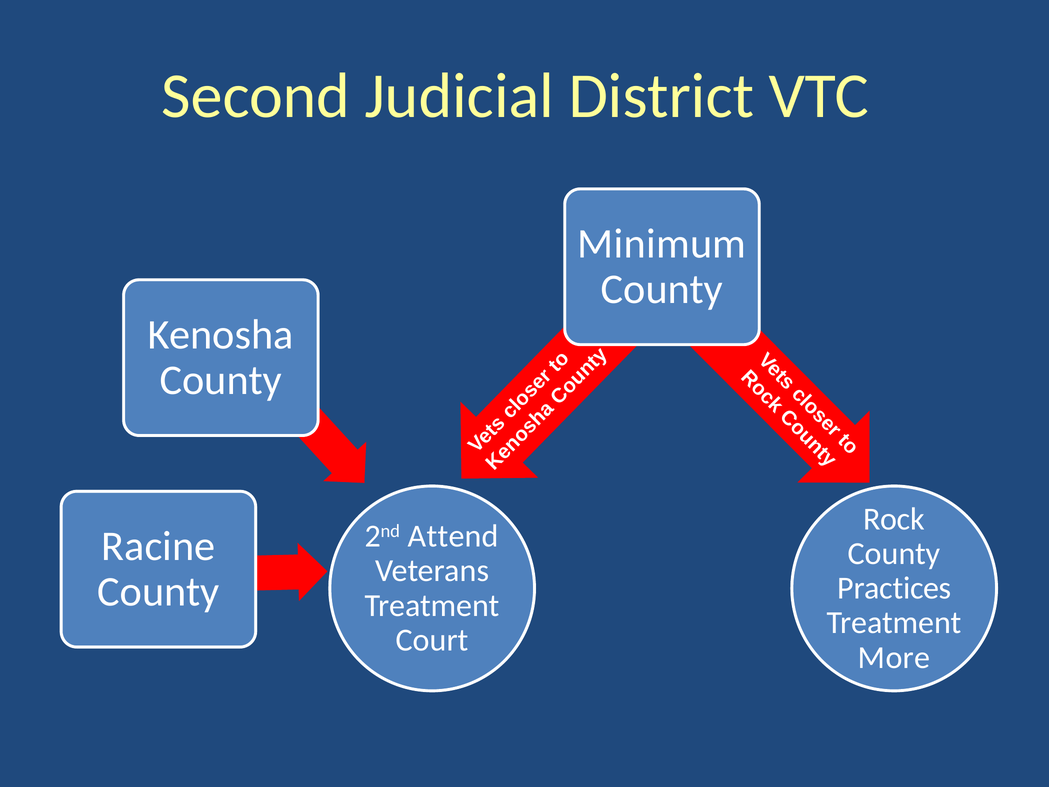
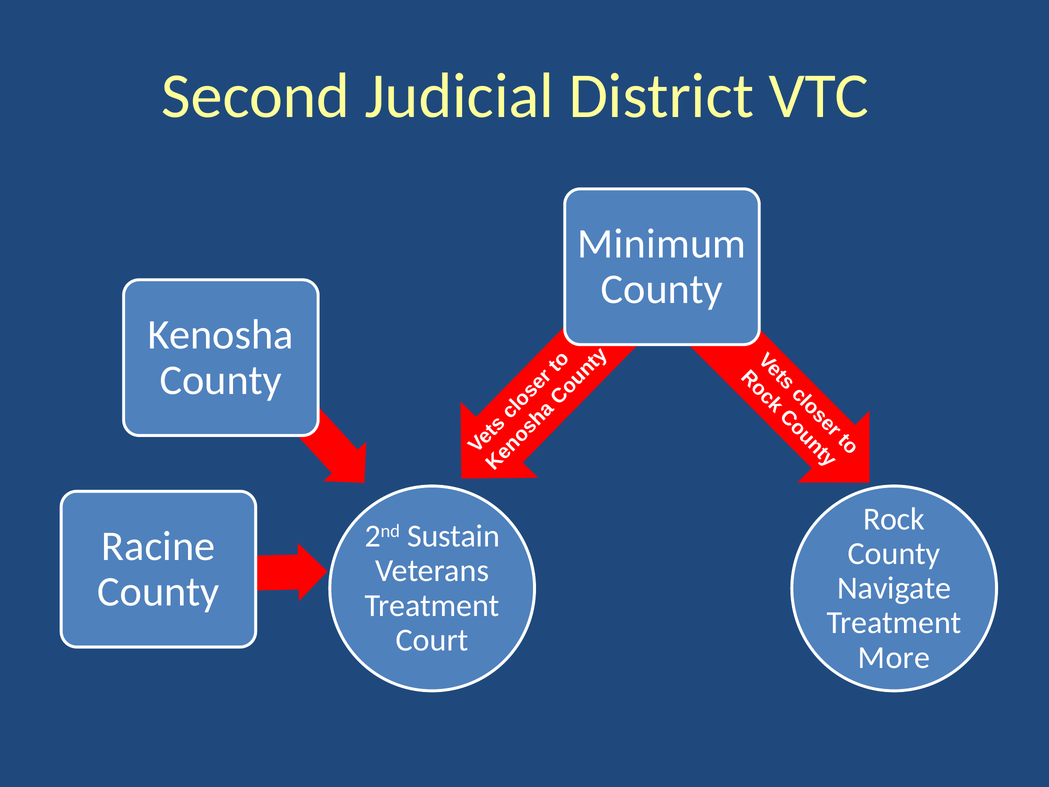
Attend: Attend -> Sustain
Practices: Practices -> Navigate
